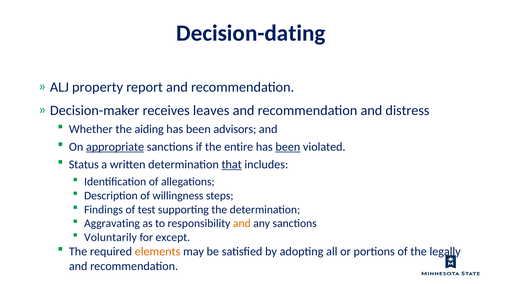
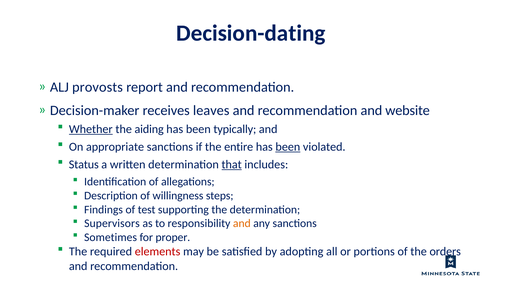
property: property -> provosts
distress: distress -> website
Whether underline: none -> present
advisors: advisors -> typically
appropriate underline: present -> none
Aggravating: Aggravating -> Supervisors
Voluntarily: Voluntarily -> Sometimes
except: except -> proper
elements colour: orange -> red
legally: legally -> orders
